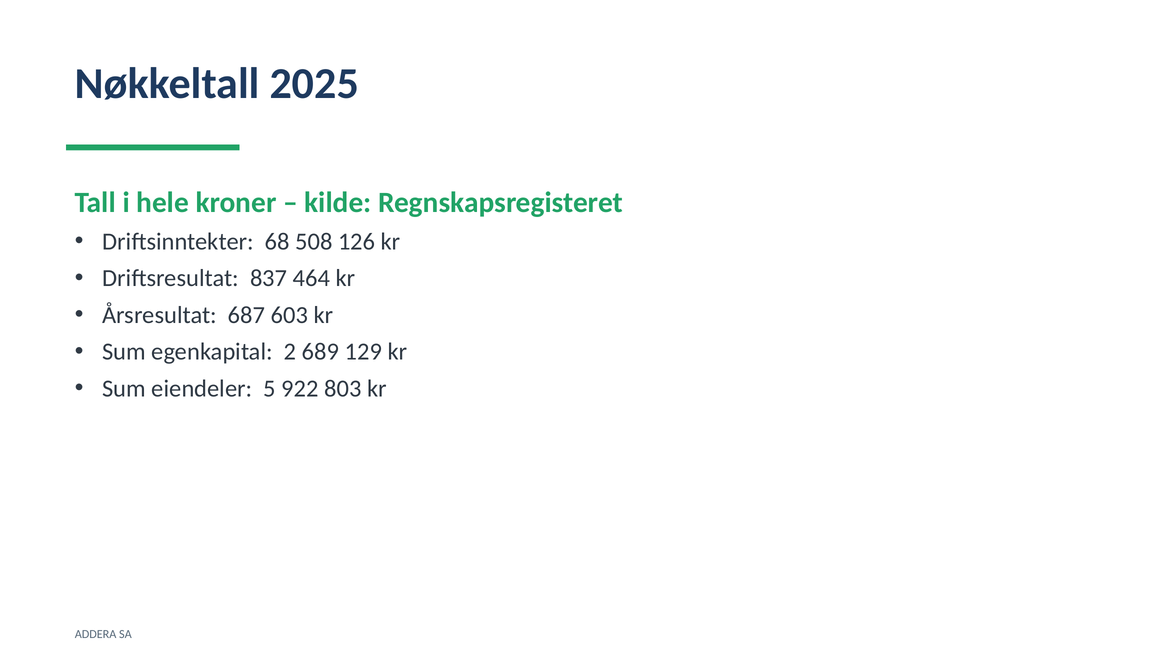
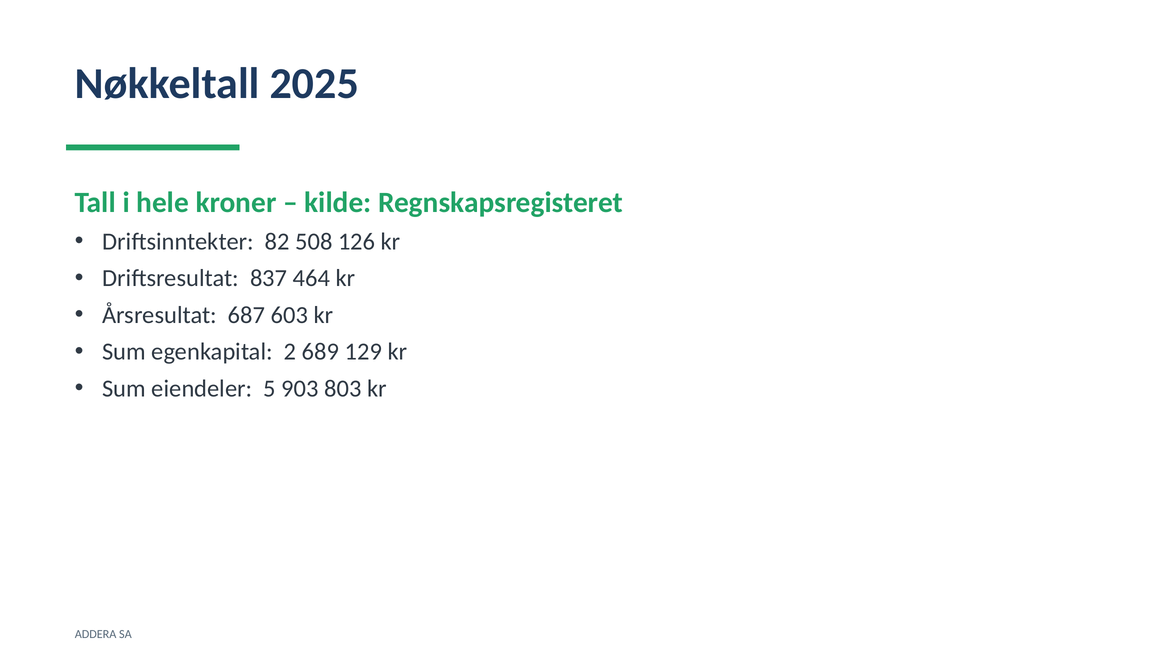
68: 68 -> 82
922: 922 -> 903
